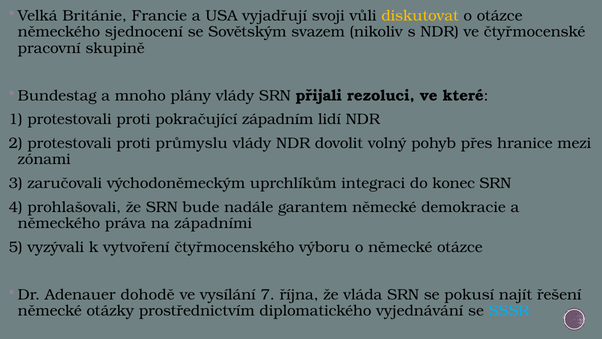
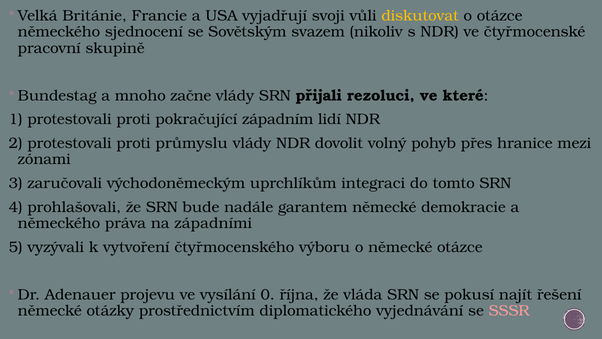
plány: plány -> začne
konec: konec -> tomto
dohodě: dohodě -> projevu
7: 7 -> 0
SSSR colour: light blue -> pink
